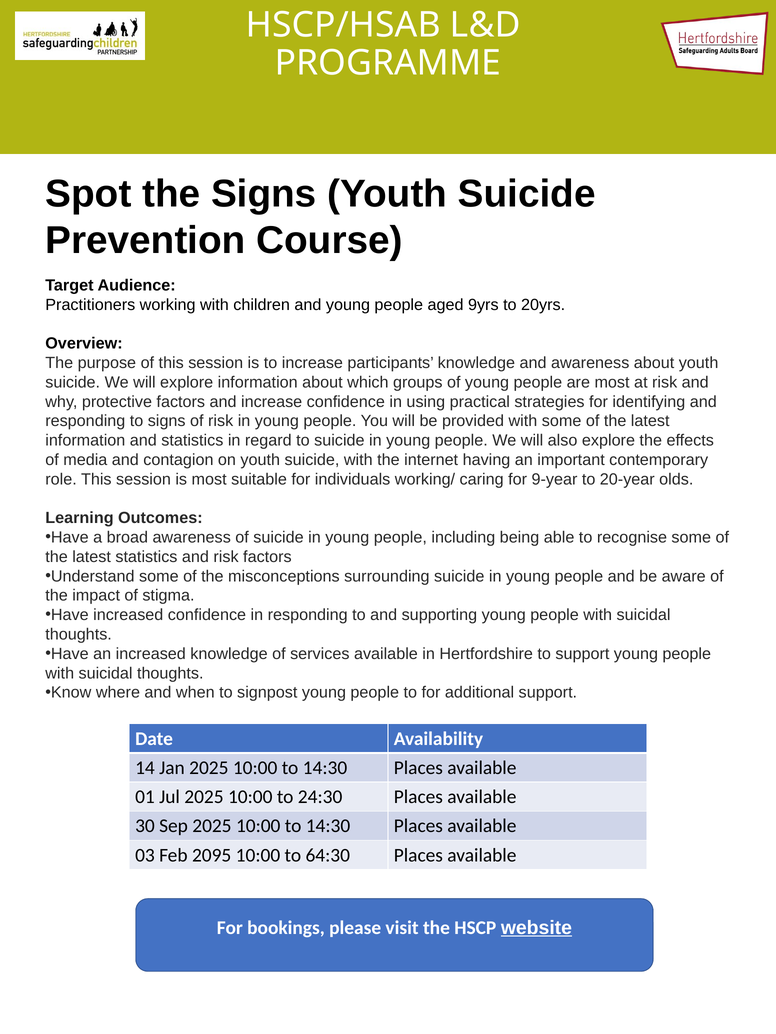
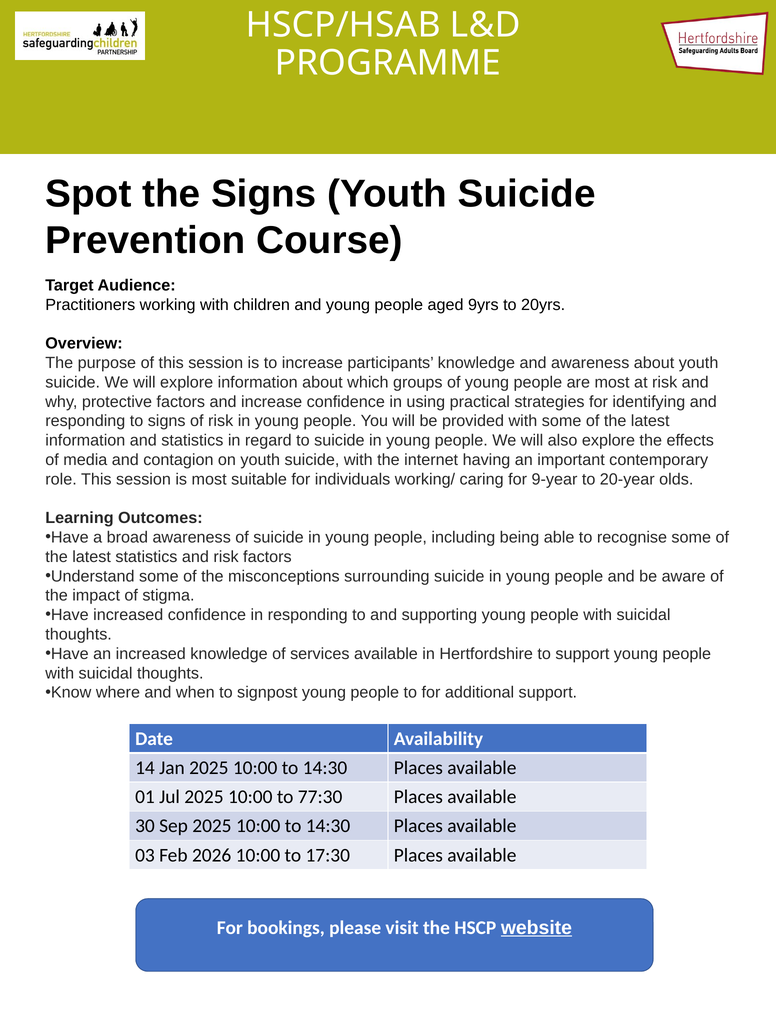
24:30: 24:30 -> 77:30
2095: 2095 -> 2026
64:30: 64:30 -> 17:30
